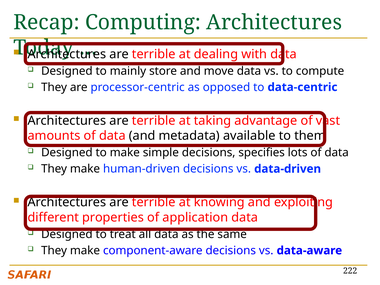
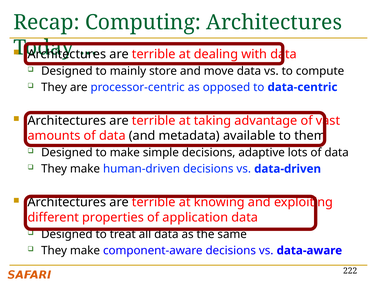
specifies: specifies -> adaptive
